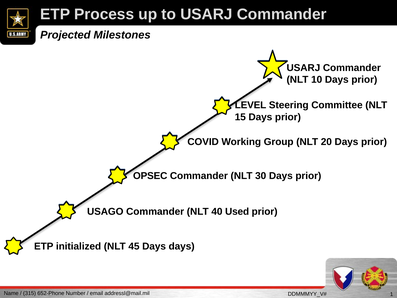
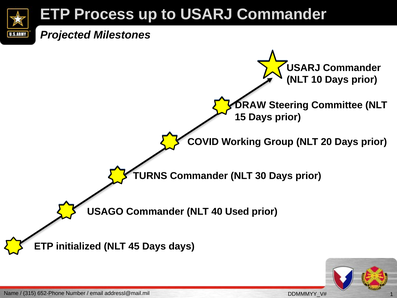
LEVEL: LEVEL -> DRAW
OPSEC: OPSEC -> TURNS
